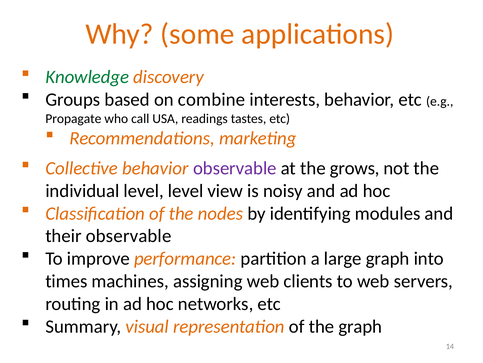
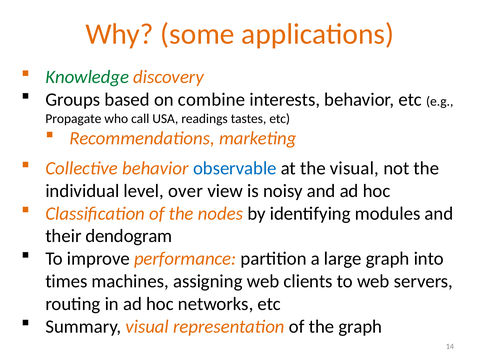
observable at (235, 168) colour: purple -> blue
the grows: grows -> visual
level level: level -> over
their observable: observable -> dendogram
